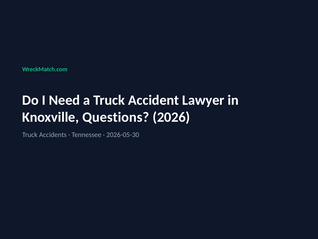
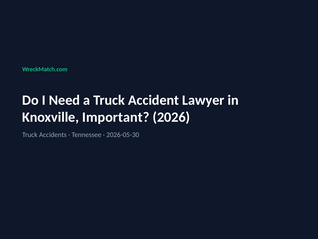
Questions: Questions -> Important
